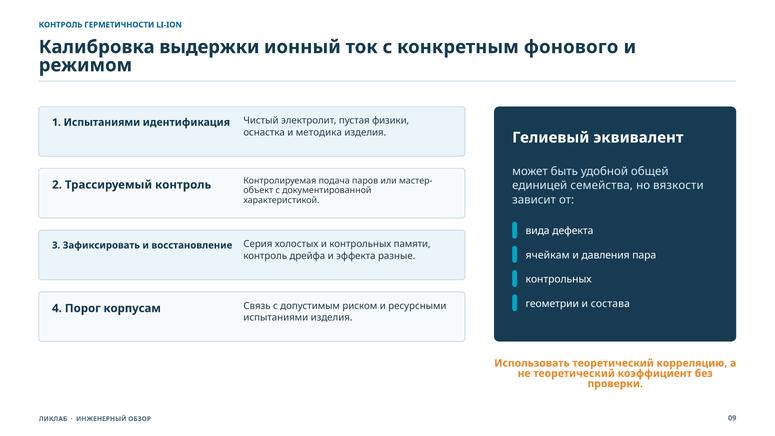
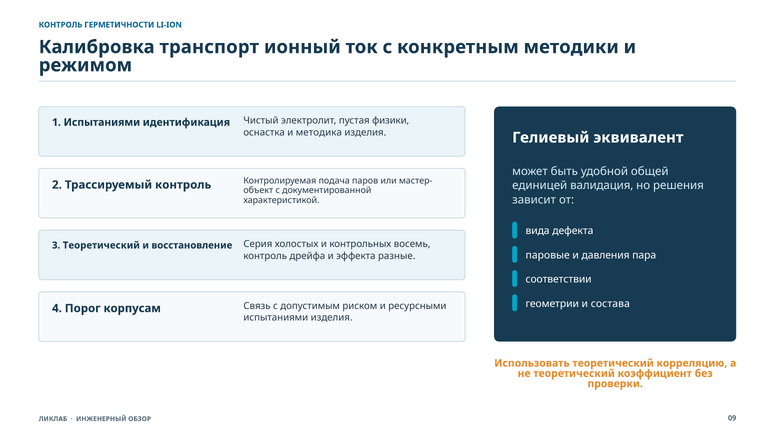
выдержки: выдержки -> транспорт
фонового: фонового -> методики
семейства: семейства -> валидация
вязкости: вязкости -> решения
3 Зафиксировать: Зафиксировать -> Теоретический
памяти: памяти -> восемь
ячейкам: ячейкам -> паровые
контрольных at (559, 279): контрольных -> соответствии
